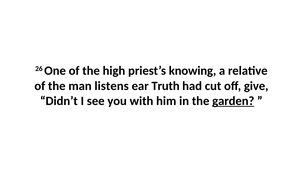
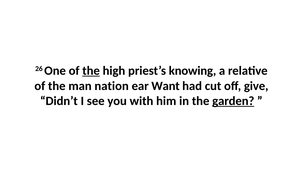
the at (91, 71) underline: none -> present
listens: listens -> nation
Truth: Truth -> Want
